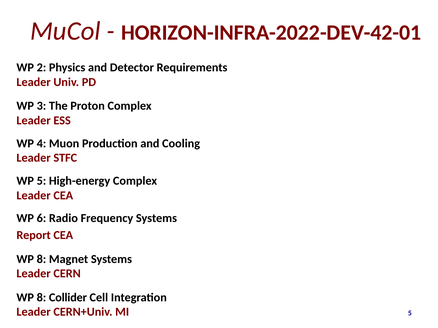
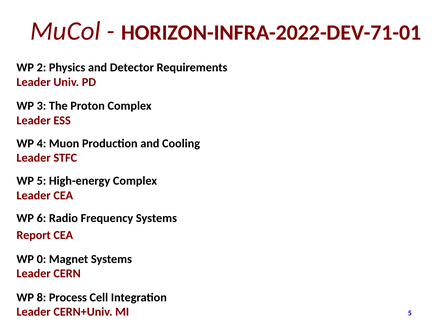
HORIZON-INFRA-2022-DEV-42-01: HORIZON-INFRA-2022-DEV-42-01 -> HORIZON-INFRA-2022-DEV-71-01
8 at (41, 259): 8 -> 0
Collider: Collider -> Process
